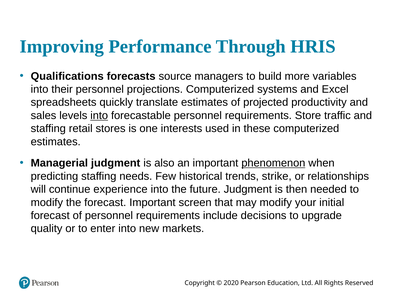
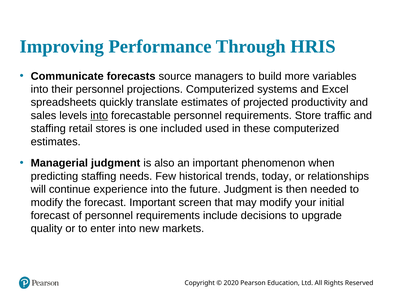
Qualifications: Qualifications -> Communicate
interests: interests -> included
phenomenon underline: present -> none
strike: strike -> today
